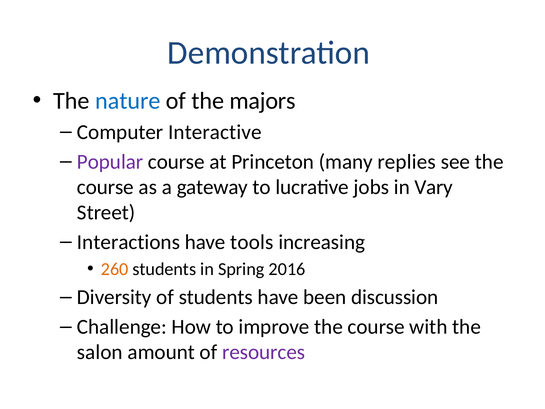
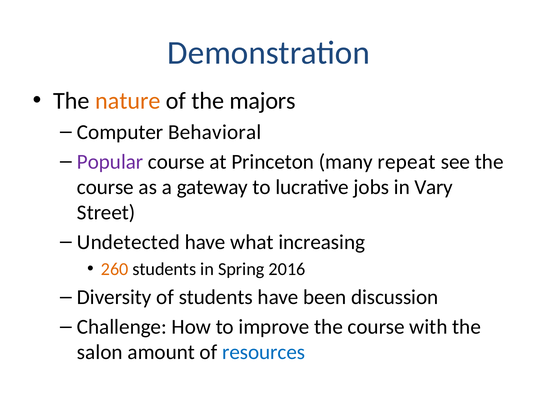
nature colour: blue -> orange
Interactive: Interactive -> Behavioral
replies: replies -> repeat
Interactions: Interactions -> Undetected
tools: tools -> what
resources colour: purple -> blue
